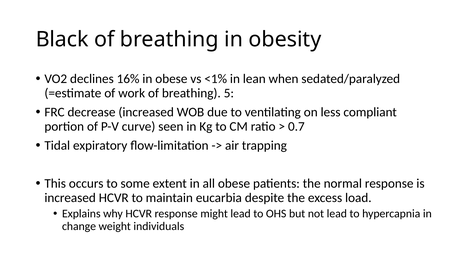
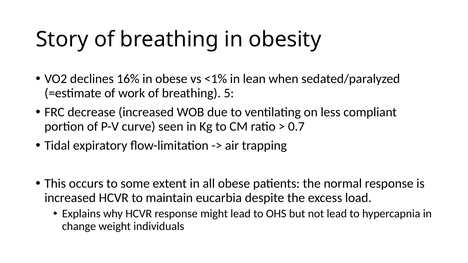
Black: Black -> Story
